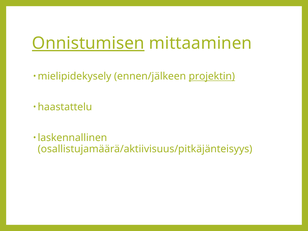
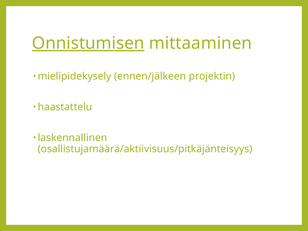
projektin underline: present -> none
